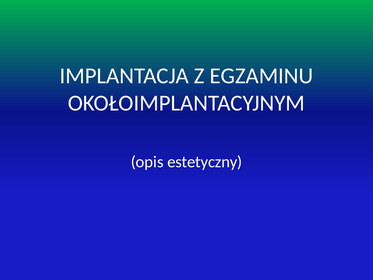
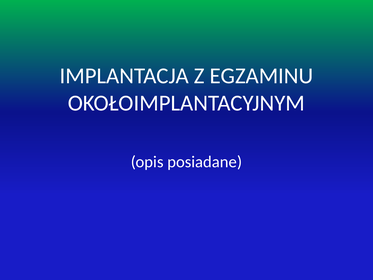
estetyczny: estetyczny -> posiadane
